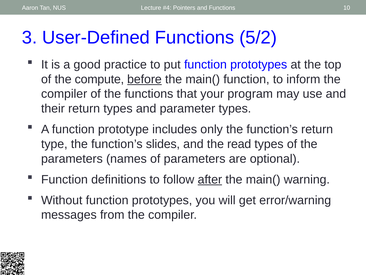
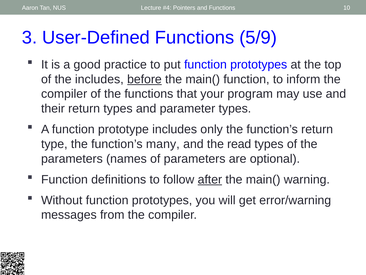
5/2: 5/2 -> 5/9
the compute: compute -> includes
slides: slides -> many
